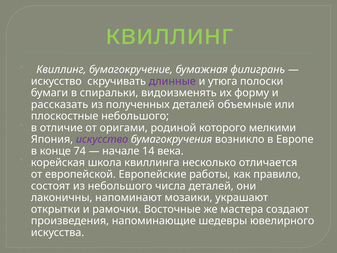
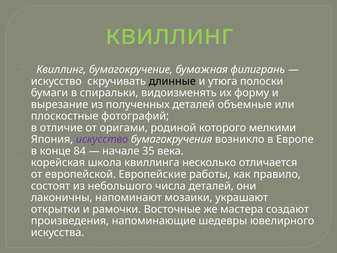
длинные colour: purple -> black
рассказать: рассказать -> вырезание
плоскостные небольшого: небольшого -> фотографий
74: 74 -> 84
14: 14 -> 35
